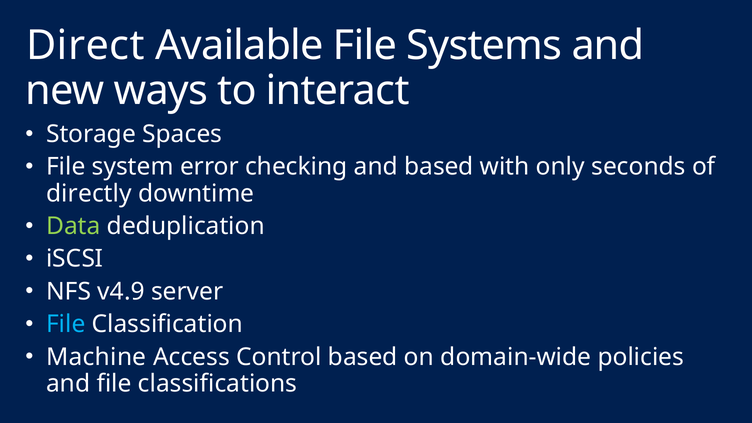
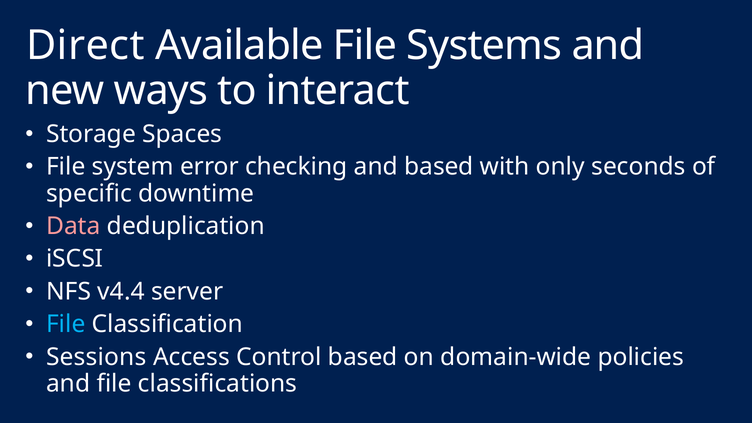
directly: directly -> specific
Data colour: light green -> pink
v4.9: v4.9 -> v4.4
Machine: Machine -> Sessions
